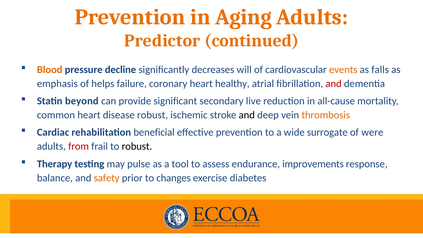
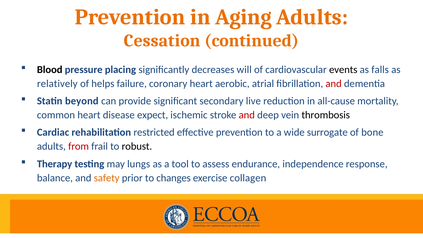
Predictor: Predictor -> Cessation
Blood colour: orange -> black
decline: decline -> placing
events colour: orange -> black
emphasis: emphasis -> relatively
healthy: healthy -> aerobic
disease robust: robust -> expect
and at (247, 115) colour: black -> red
thrombosis colour: orange -> black
beneficial: beneficial -> restricted
were: were -> bone
pulse: pulse -> lungs
improvements: improvements -> independence
diabetes: diabetes -> collagen
